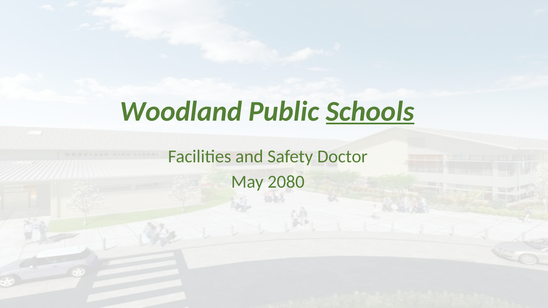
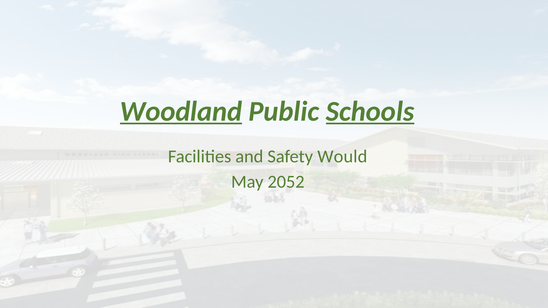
Woodland underline: none -> present
Doctor: Doctor -> Would
2080: 2080 -> 2052
